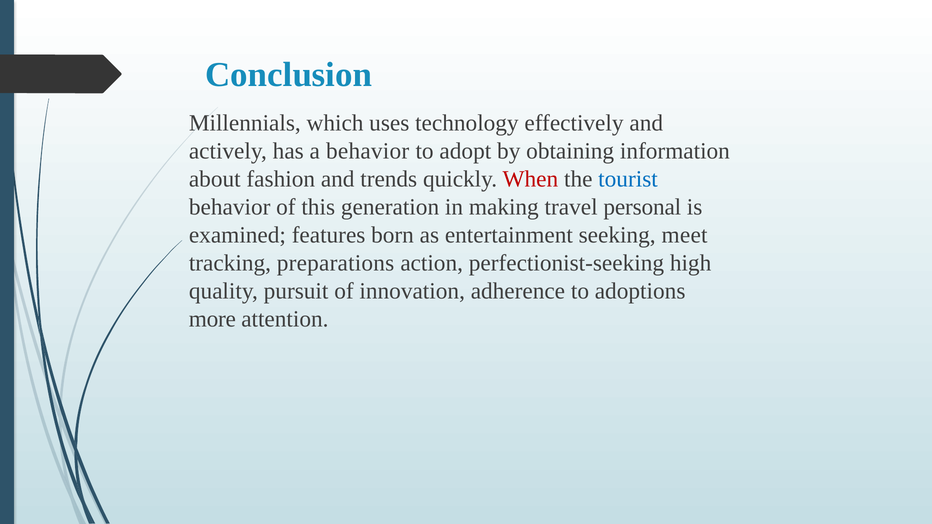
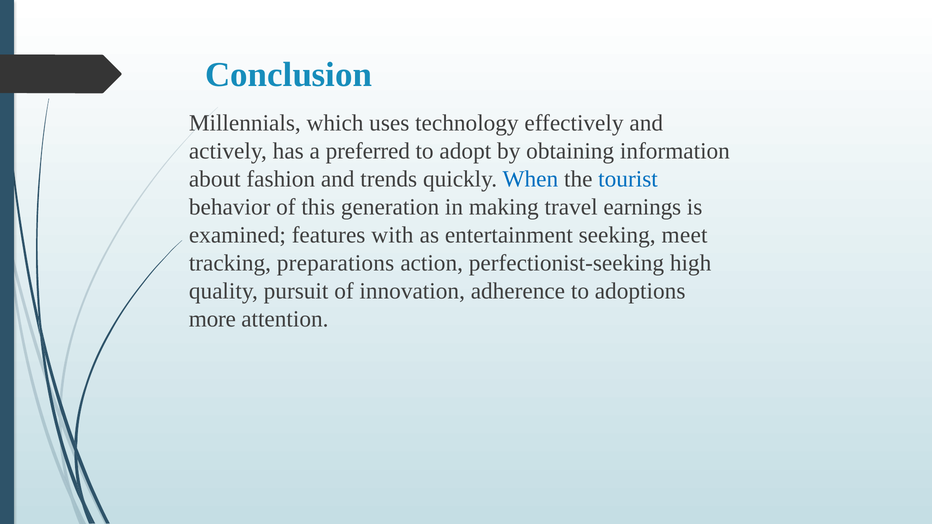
a behavior: behavior -> preferred
When colour: red -> blue
personal: personal -> earnings
born: born -> with
